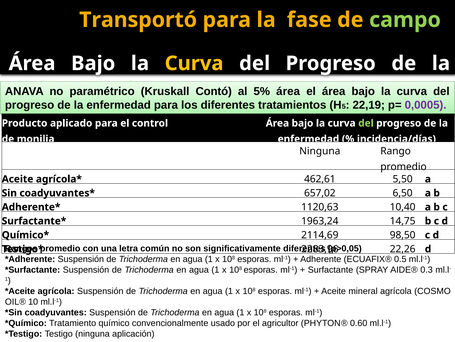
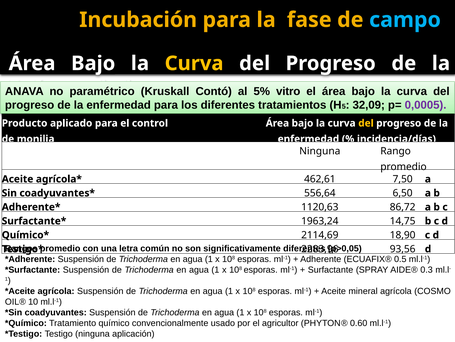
Transportó: Transportó -> Incubación
campo colour: light green -> light blue
5% área: área -> vitro
22,19: 22,19 -> 32,09
del at (366, 123) colour: light green -> yellow
5,50: 5,50 -> 7,50
657,02: 657,02 -> 556,64
10,40: 10,40 -> 86,72
98,50: 98,50 -> 18,90
22,26: 22,26 -> 93,56
